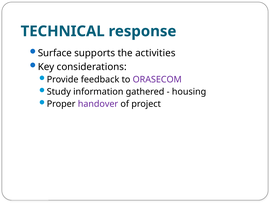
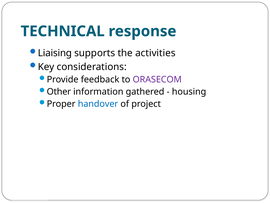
Surface: Surface -> Liaising
Study: Study -> Other
handover colour: purple -> blue
